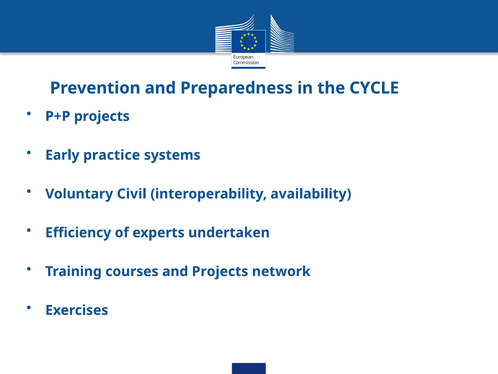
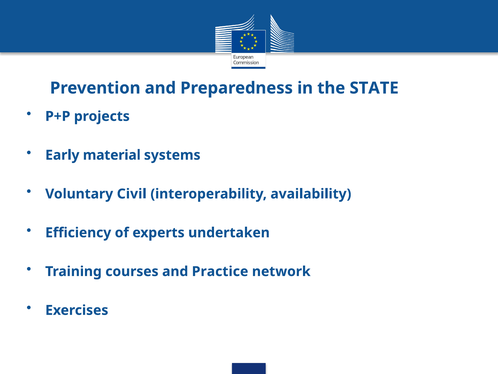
CYCLE: CYCLE -> STATE
practice: practice -> material
and Projects: Projects -> Practice
